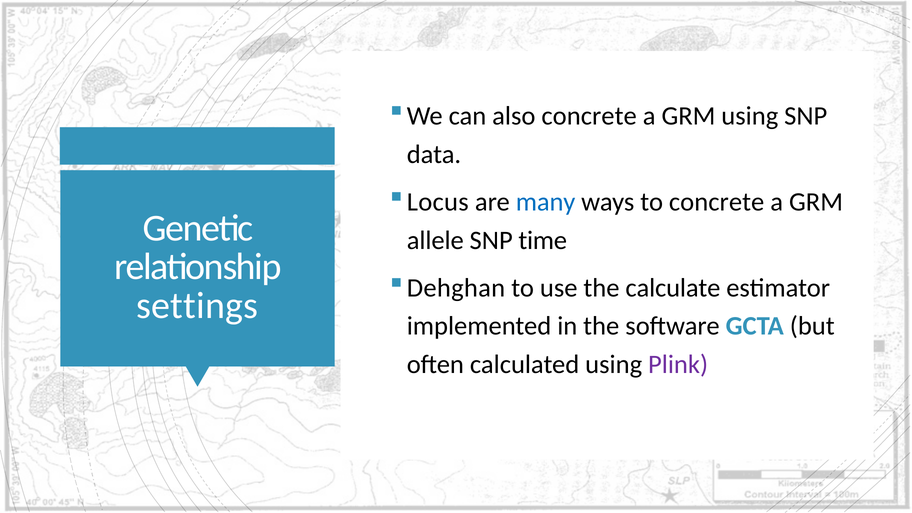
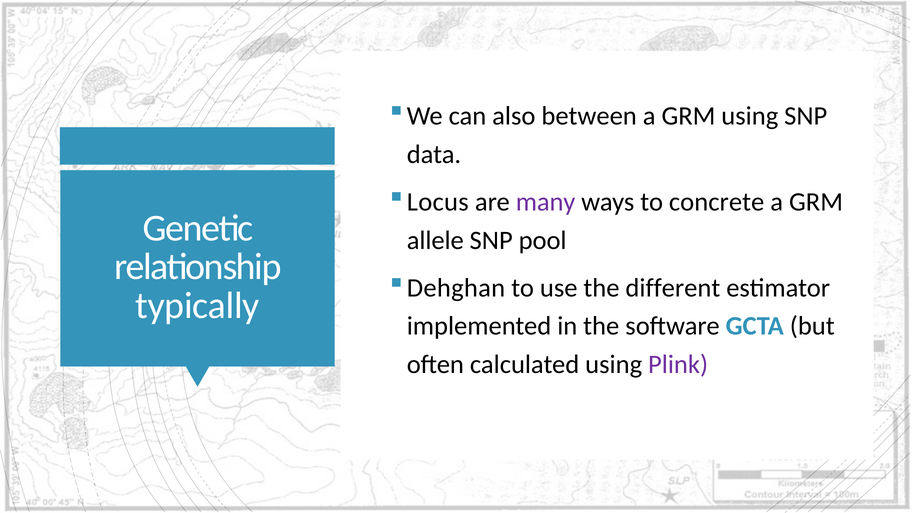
also concrete: concrete -> between
many colour: blue -> purple
time: time -> pool
calculate: calculate -> different
settings: settings -> typically
